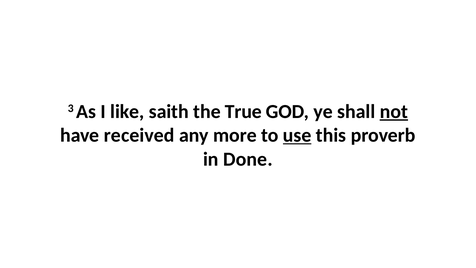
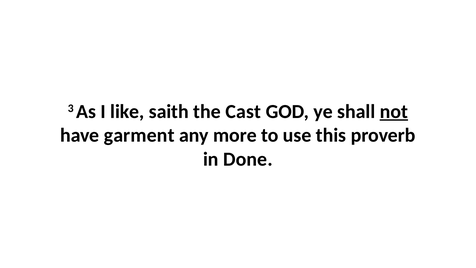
True: True -> Cast
received: received -> garment
use underline: present -> none
